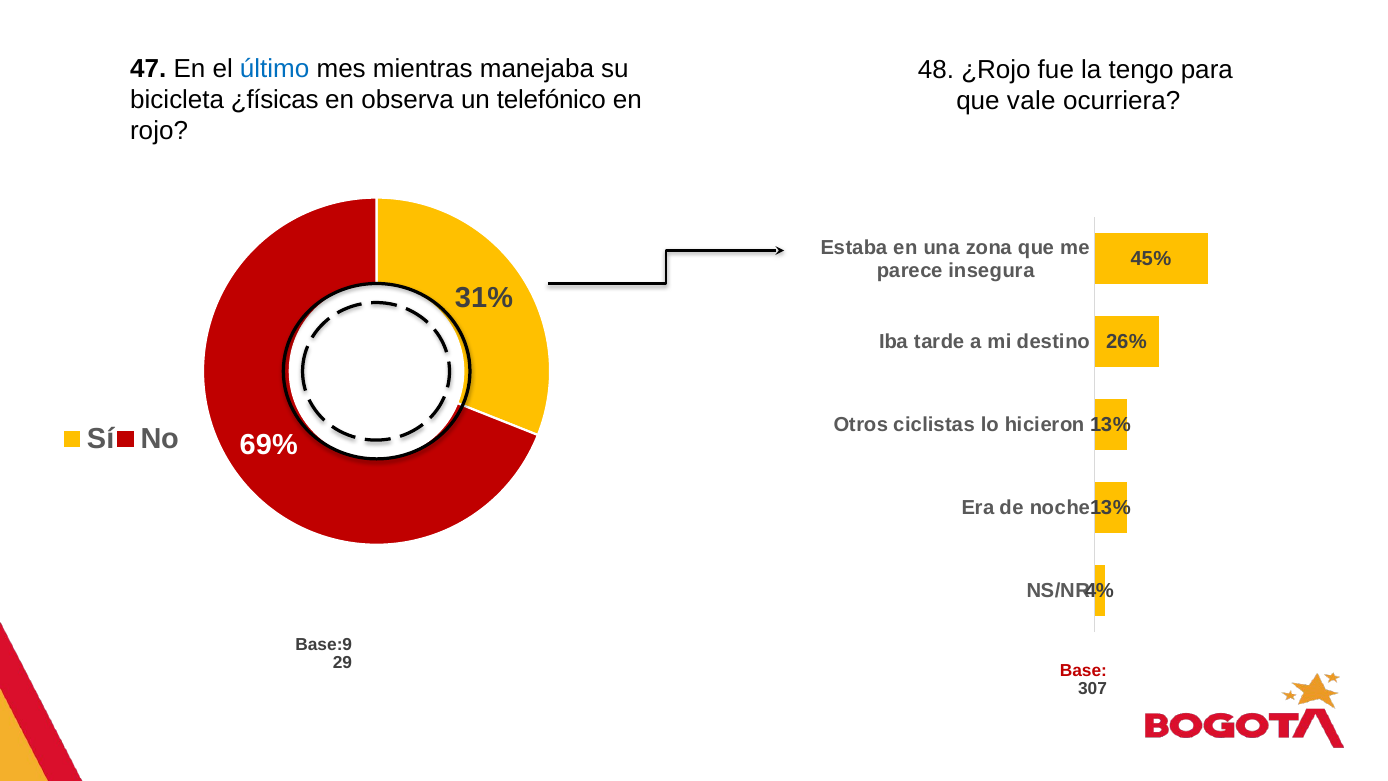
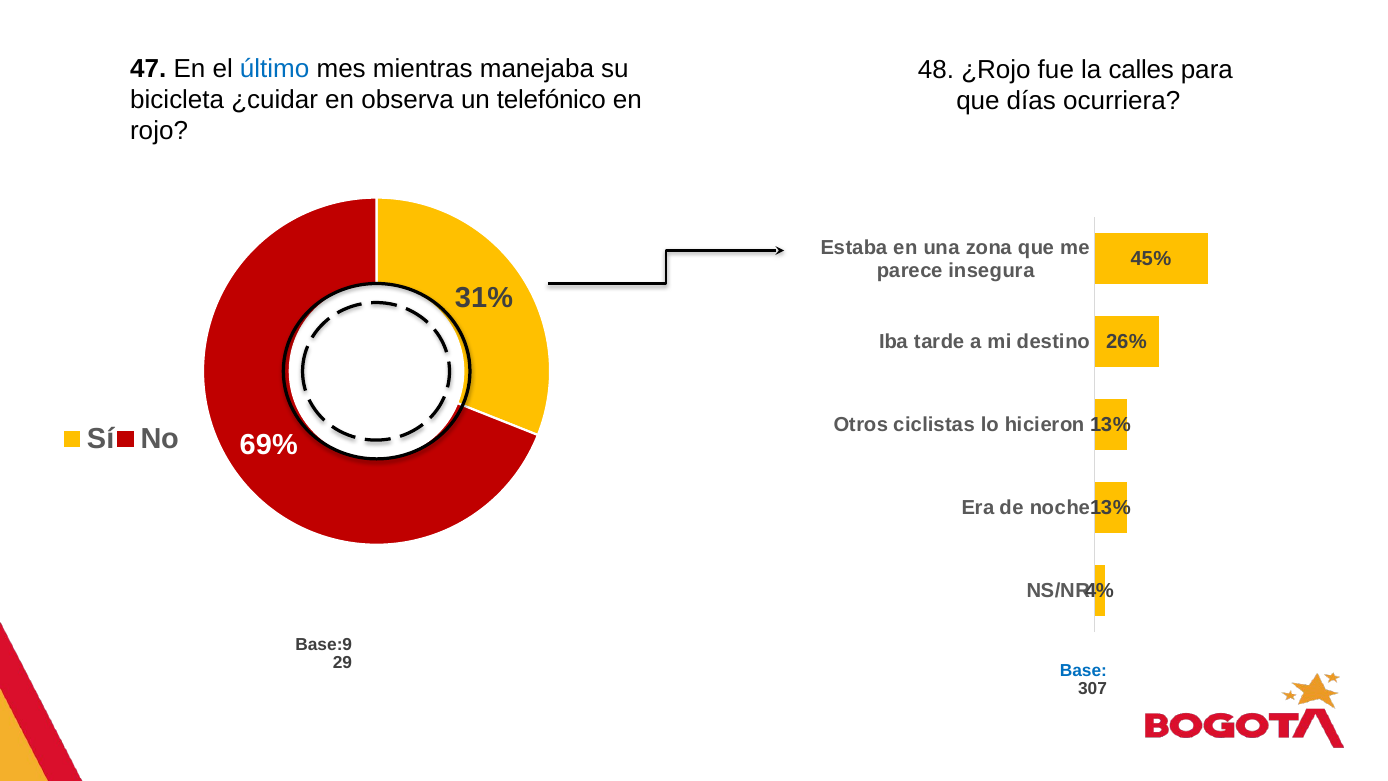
tengo: tengo -> calles
¿físicas: ¿físicas -> ¿cuidar
vale: vale -> días
Base colour: red -> blue
